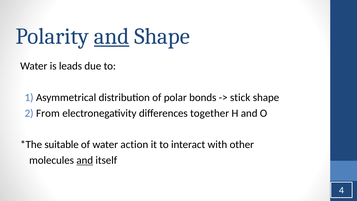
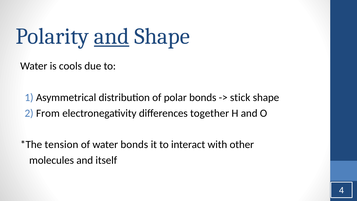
leads: leads -> cools
suitable: suitable -> tension
water action: action -> bonds
and at (85, 160) underline: present -> none
